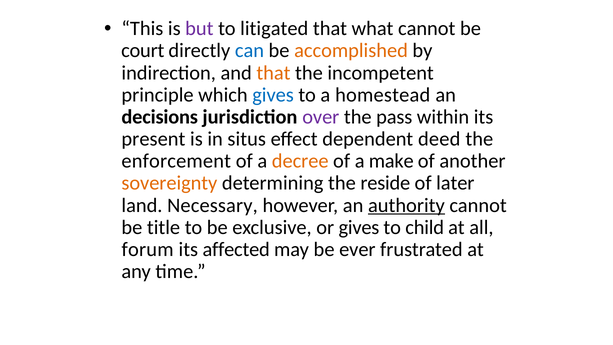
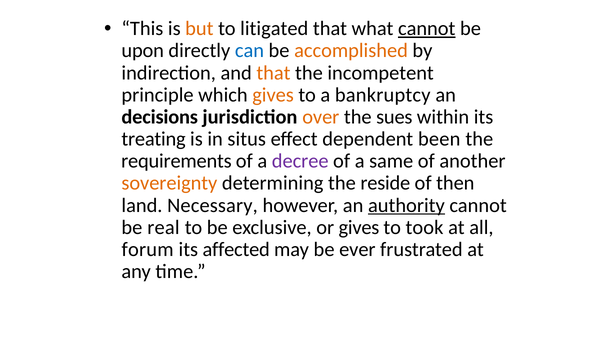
but colour: purple -> orange
cannot at (427, 29) underline: none -> present
court: court -> upon
gives at (273, 95) colour: blue -> orange
homestead: homestead -> bankruptcy
over colour: purple -> orange
pass: pass -> sues
present: present -> treating
deed: deed -> been
enforcement: enforcement -> requirements
decree colour: orange -> purple
make: make -> same
later: later -> then
title: title -> real
child: child -> took
